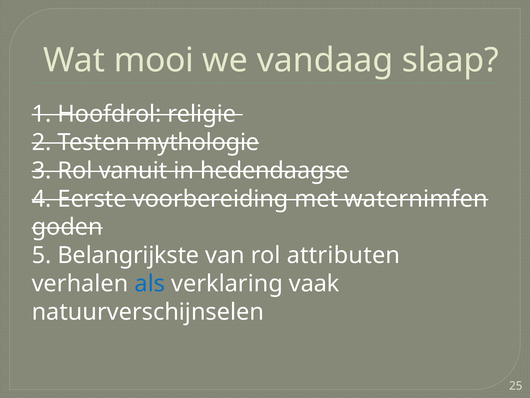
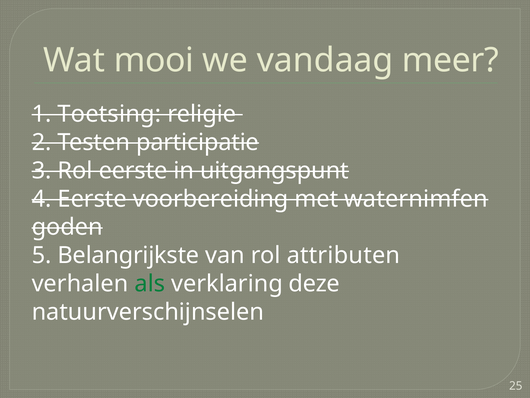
slaap: slaap -> meer
Hoofdrol: Hoofdrol -> Toetsing
mythologie: mythologie -> participatie
Rol vanuit: vanuit -> eerste
hedendaagse: hedendaagse -> uitgangspunt
als colour: blue -> green
vaak: vaak -> deze
